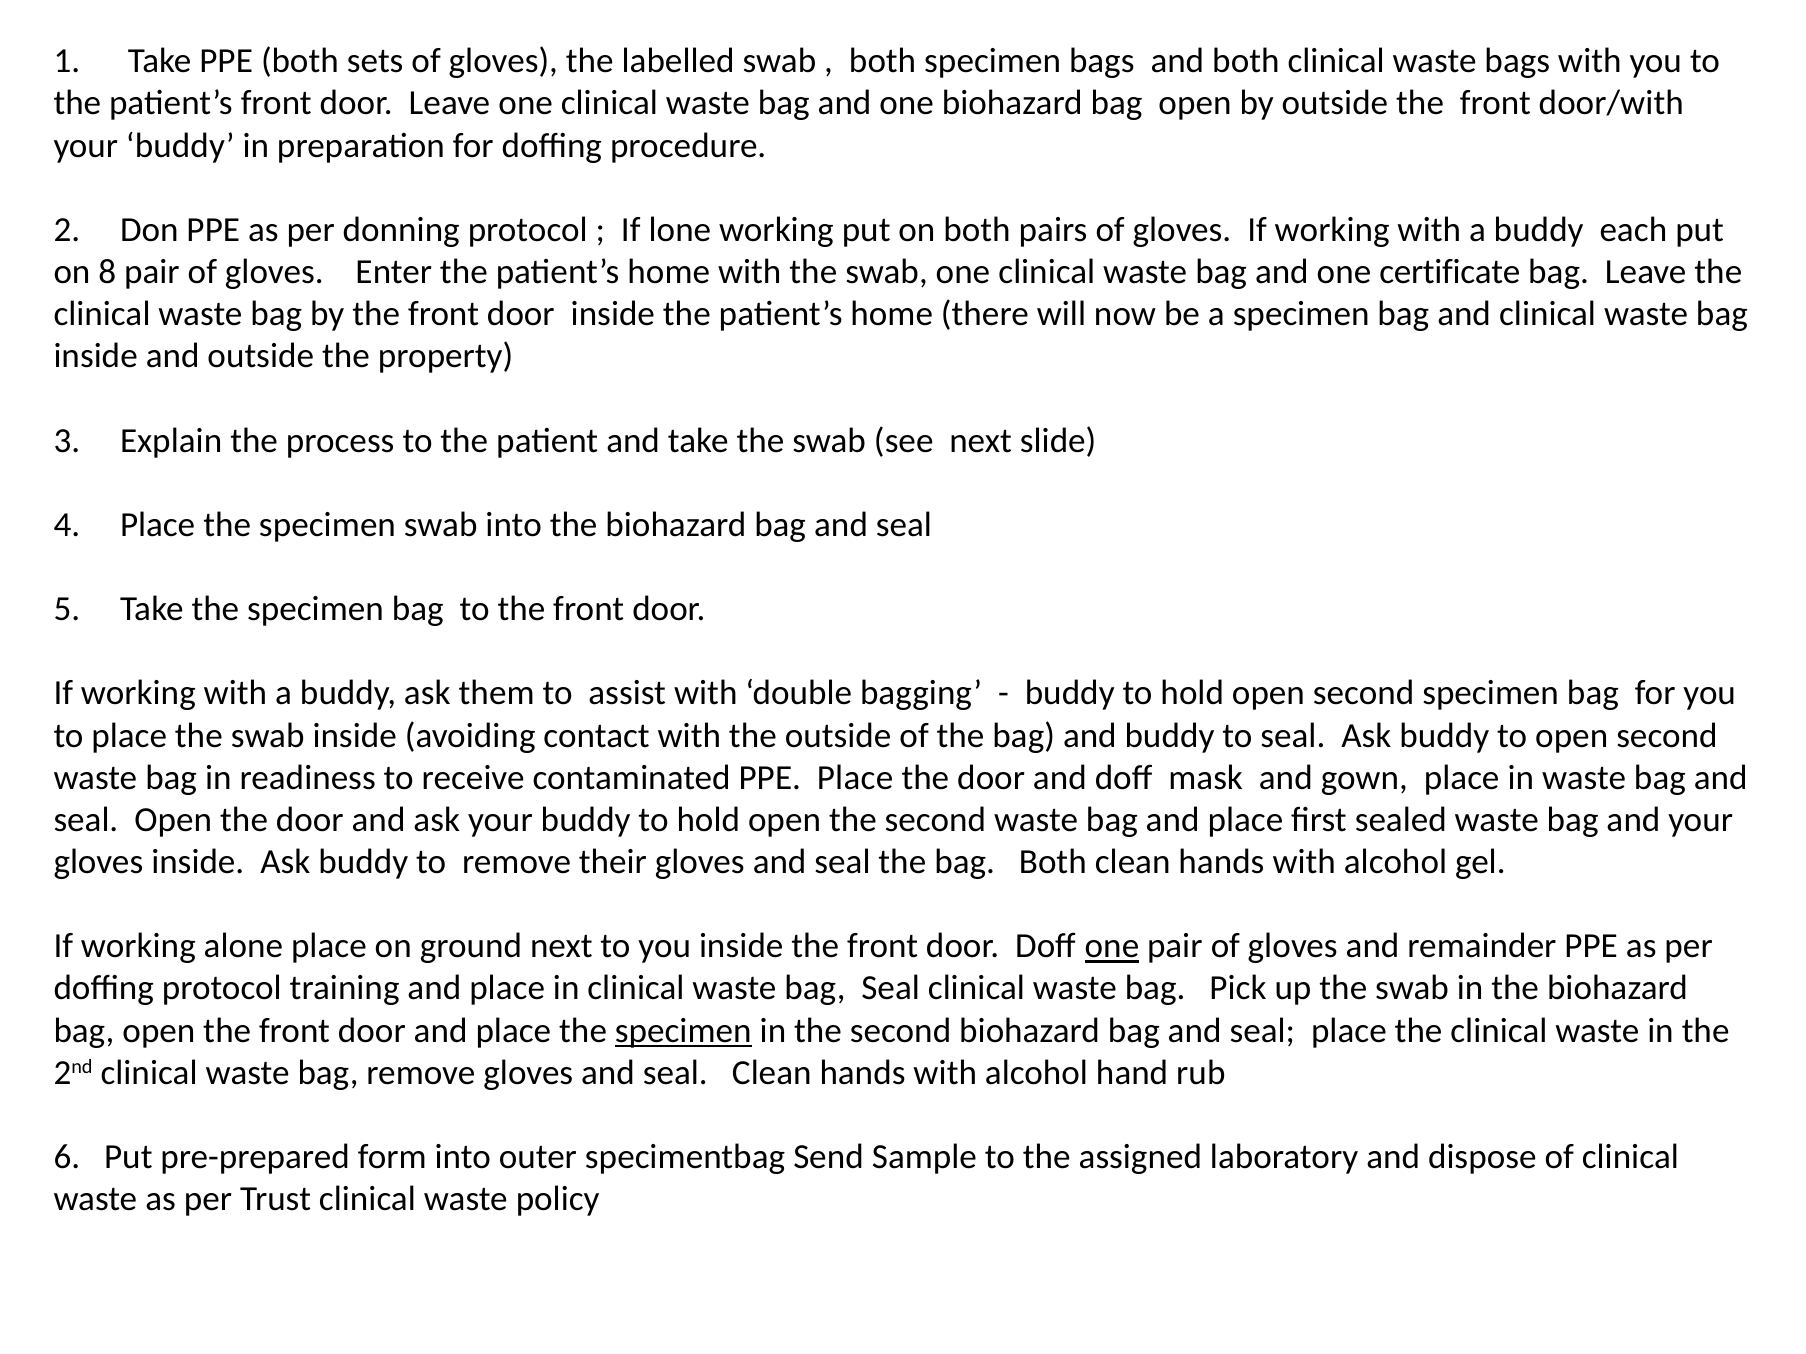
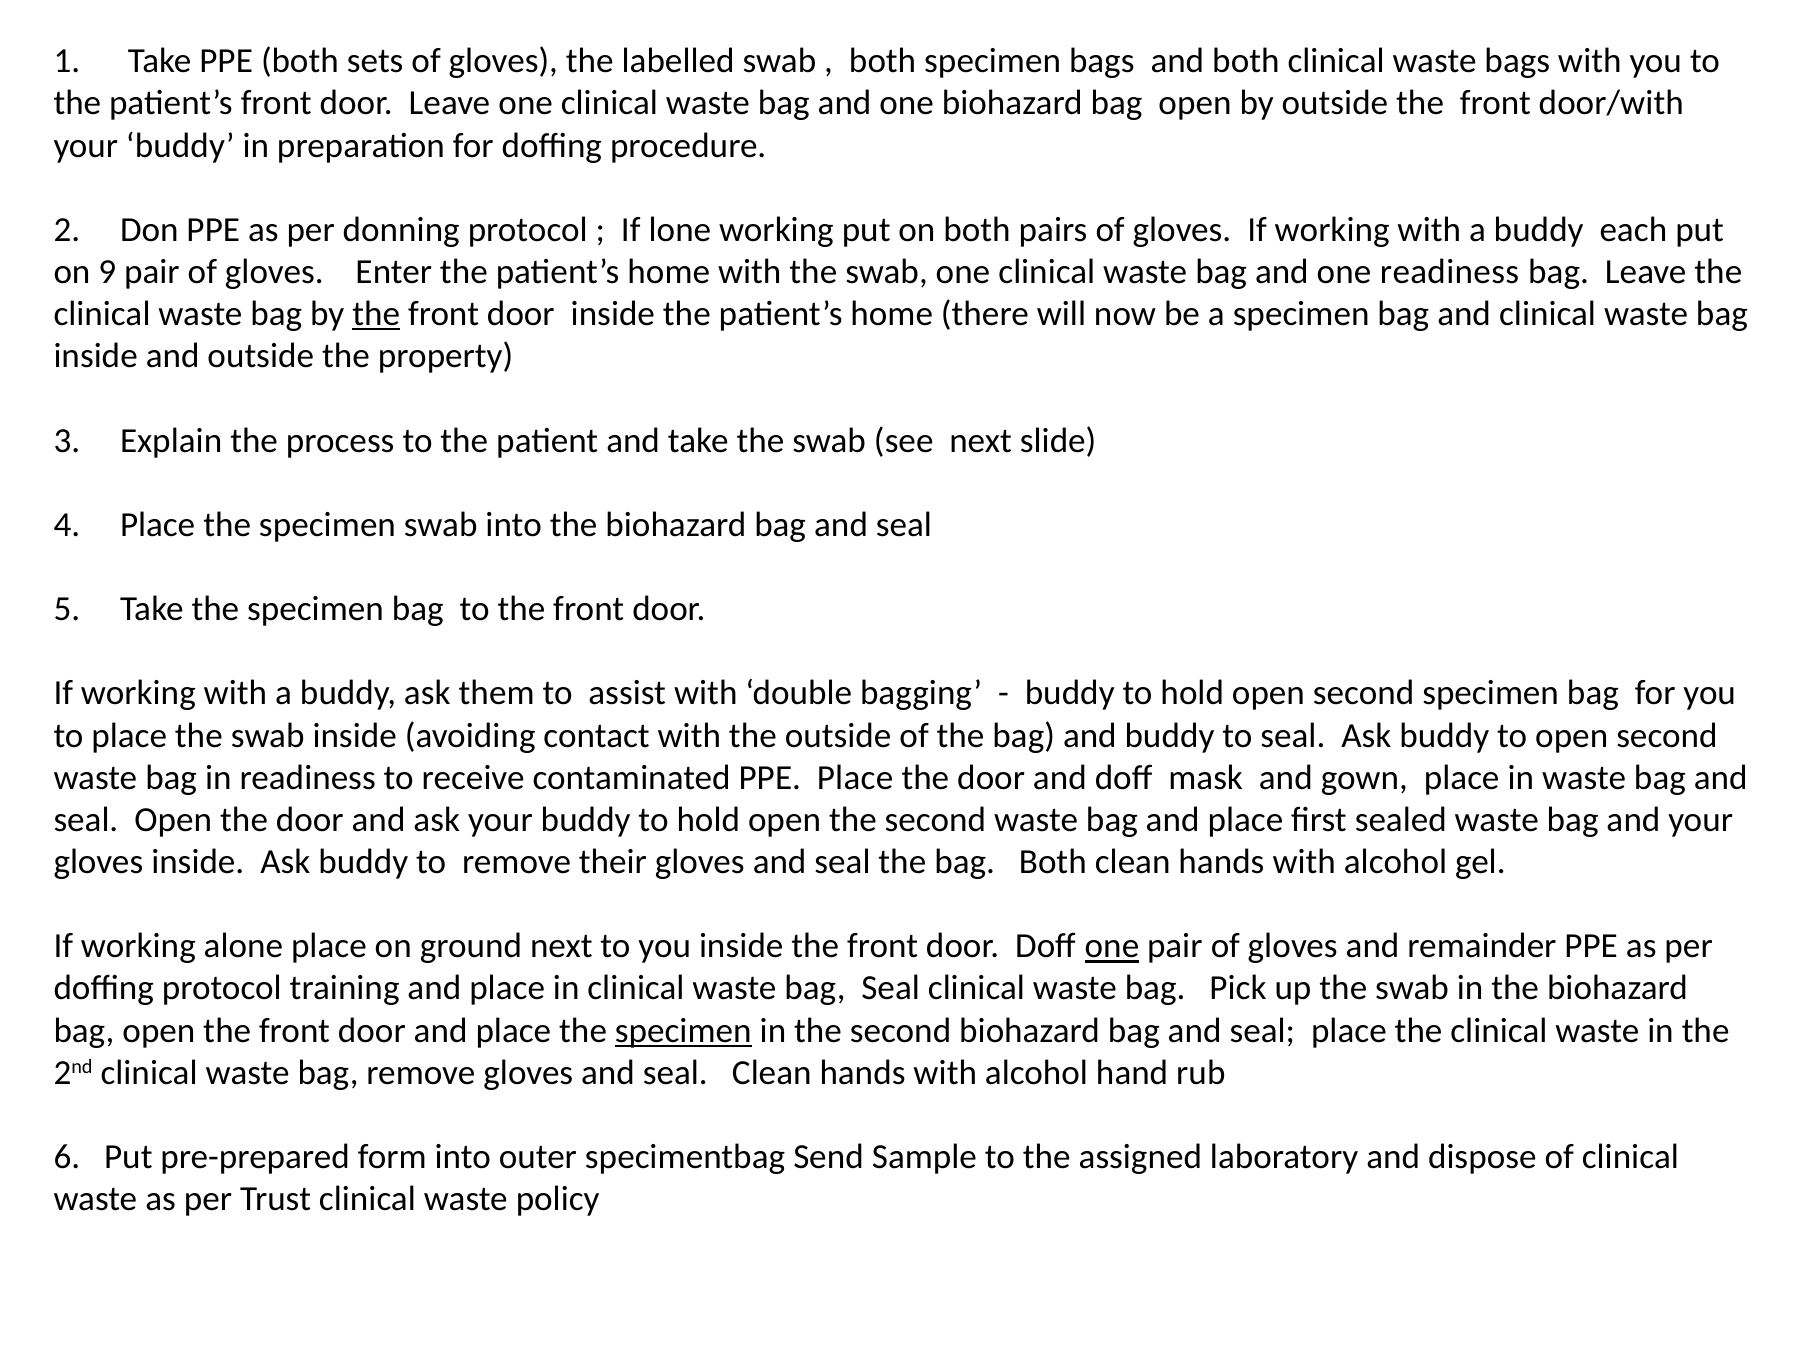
8: 8 -> 9
one certificate: certificate -> readiness
the at (376, 314) underline: none -> present
